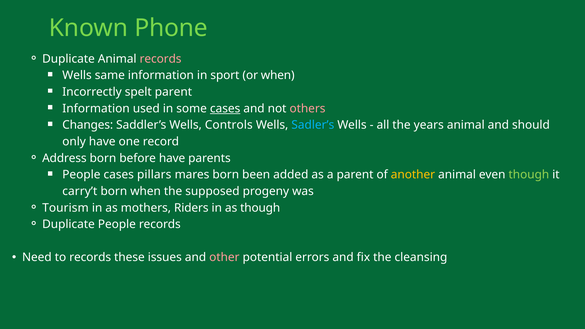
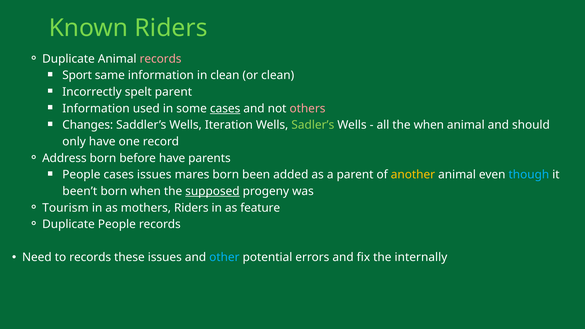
Known Phone: Phone -> Riders
Wells at (77, 75): Wells -> Sport
in sport: sport -> clean
or when: when -> clean
Controls: Controls -> Iteration
Sadler’s colour: light blue -> light green
the years: years -> when
cases pillars: pillars -> issues
though at (529, 175) colour: light green -> light blue
carry’t: carry’t -> been’t
supposed underline: none -> present
as though: though -> feature
other colour: pink -> light blue
cleansing: cleansing -> internally
